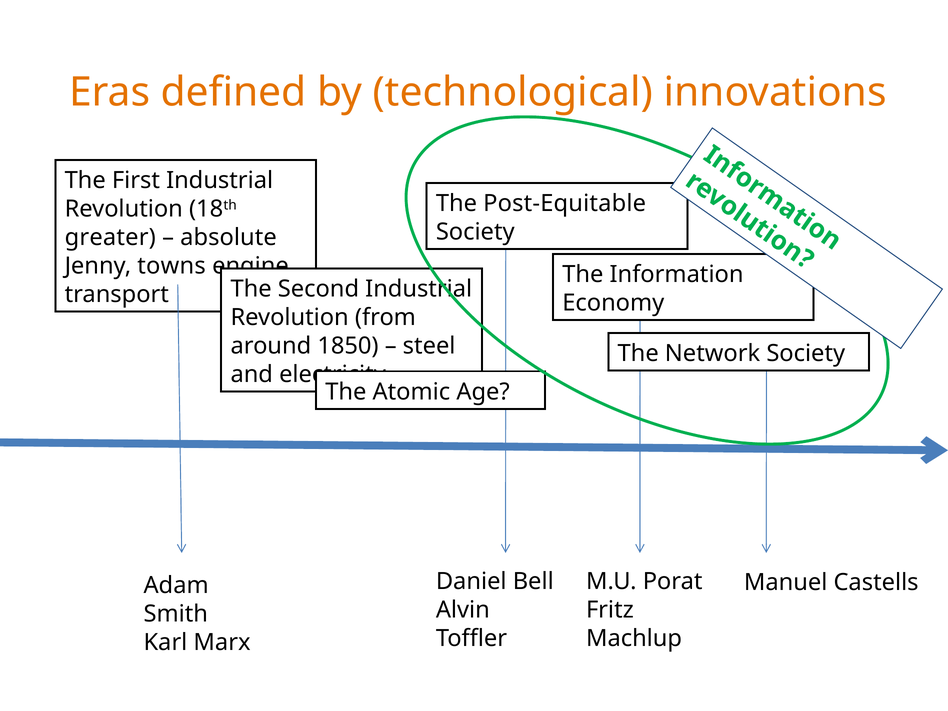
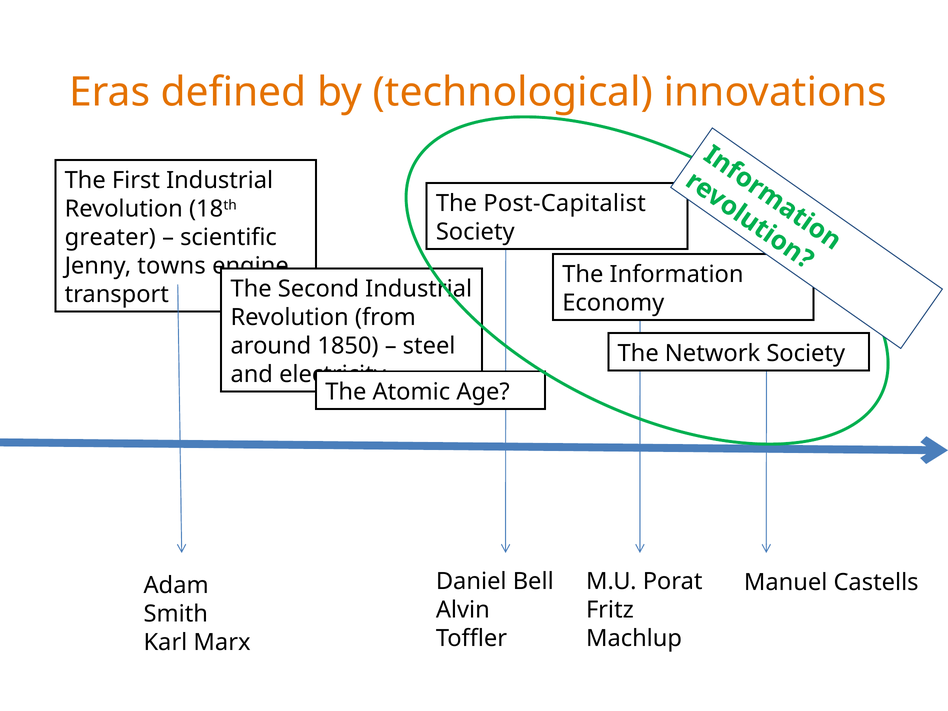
Post-Equitable: Post-Equitable -> Post-Capitalist
absolute: absolute -> scientific
